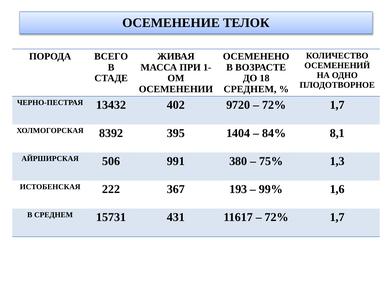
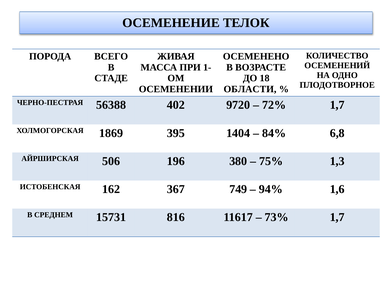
СРЕДНЕМ at (250, 89): СРЕДНЕМ -> ОБЛАСТИ
13432: 13432 -> 56388
8392: 8392 -> 1869
8,1: 8,1 -> 6,8
991: 991 -> 196
222: 222 -> 162
193: 193 -> 749
99%: 99% -> 94%
431: 431 -> 816
72% at (277, 217): 72% -> 73%
